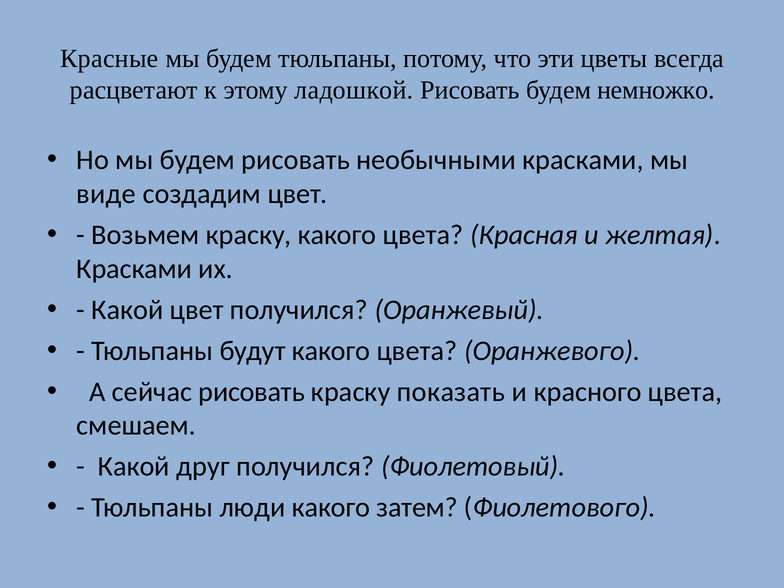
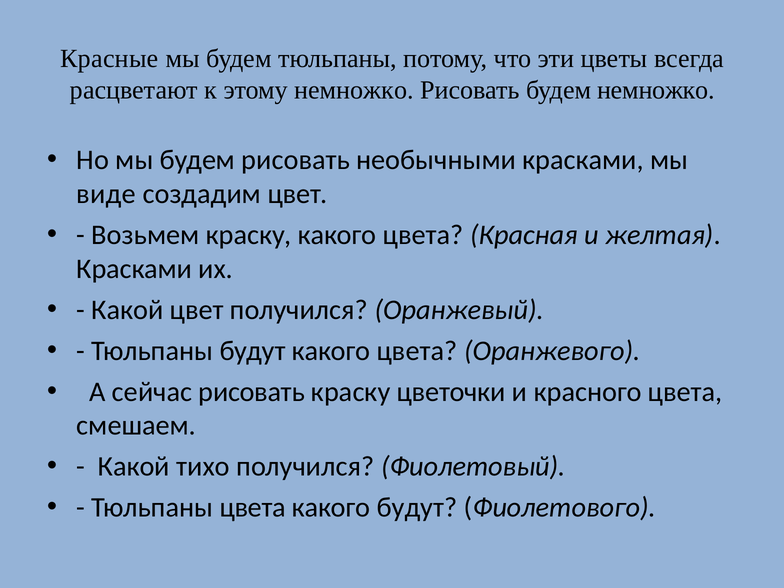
этому ладошкой: ладошкой -> немножко
показать: показать -> цветочки
друг: друг -> тихо
Тюльпаны люди: люди -> цвета
какого затем: затем -> будут
